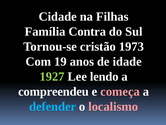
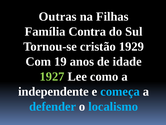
Cidade: Cidade -> Outras
1973: 1973 -> 1929
lendo: lendo -> como
compreendeu: compreendeu -> independente
começa colour: pink -> light blue
localismo colour: pink -> light blue
